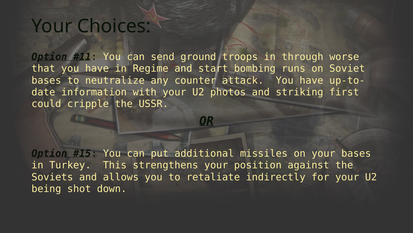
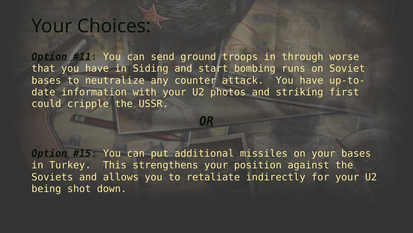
Regime: Regime -> Siding
